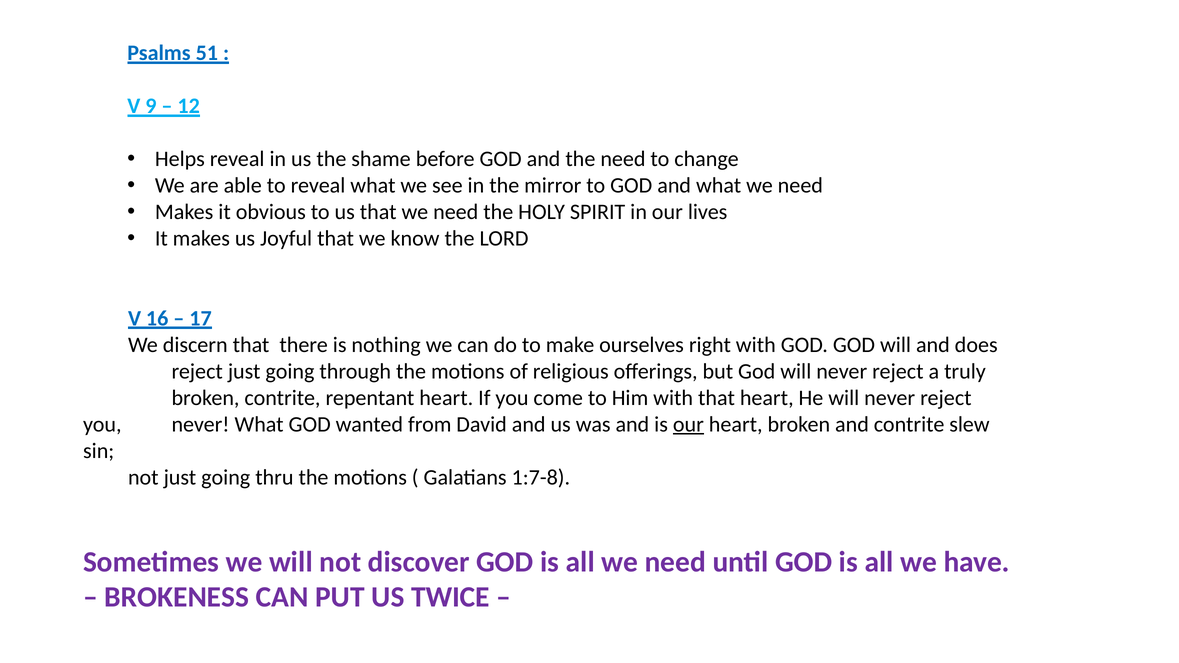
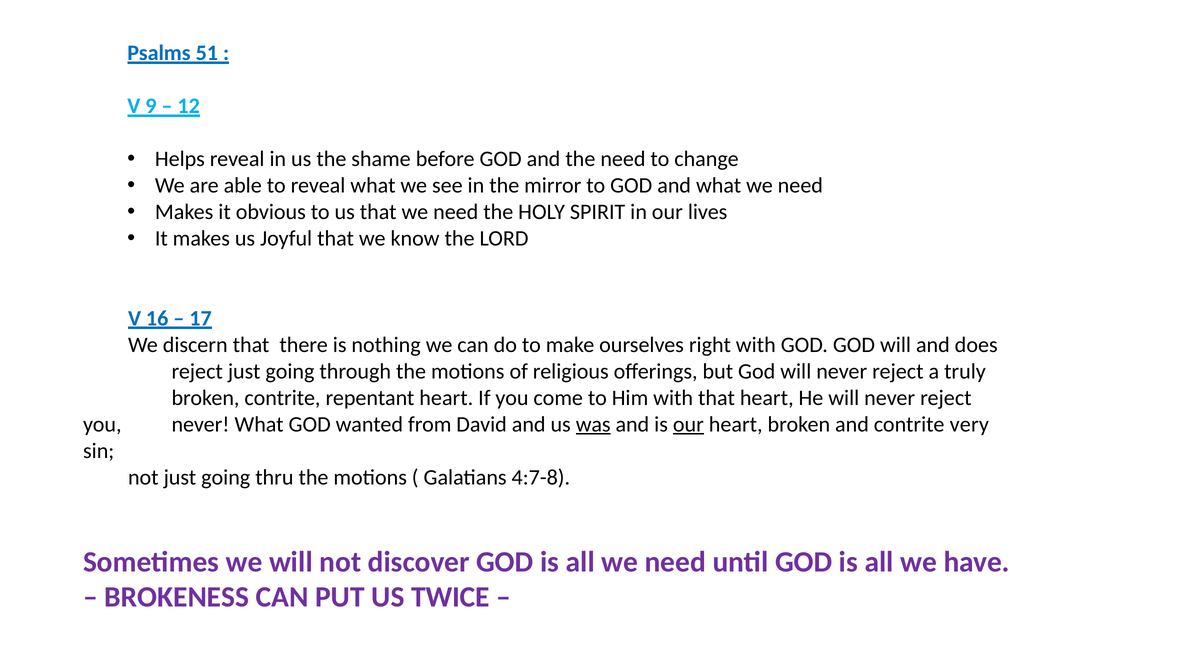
was underline: none -> present
slew: slew -> very
1:7-8: 1:7-8 -> 4:7-8
